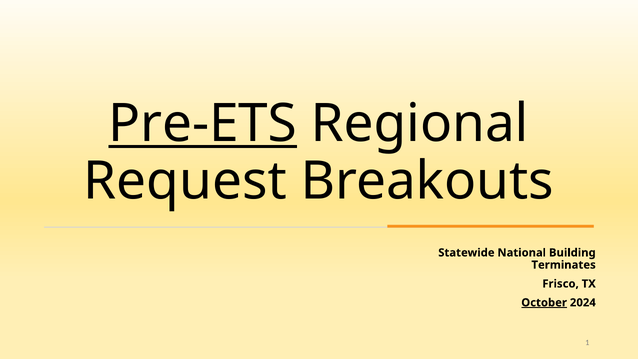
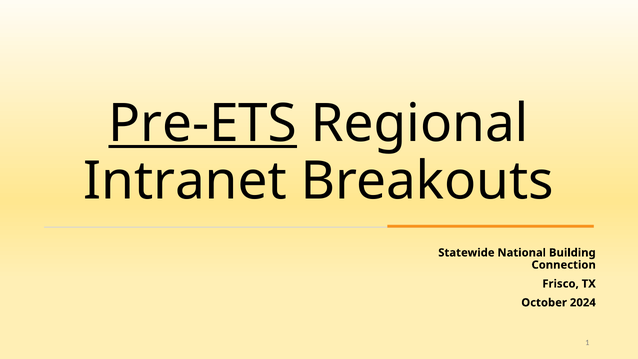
Request: Request -> Intranet
Terminates: Terminates -> Connection
October underline: present -> none
